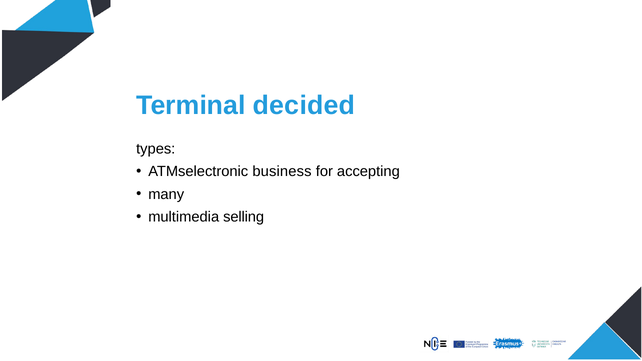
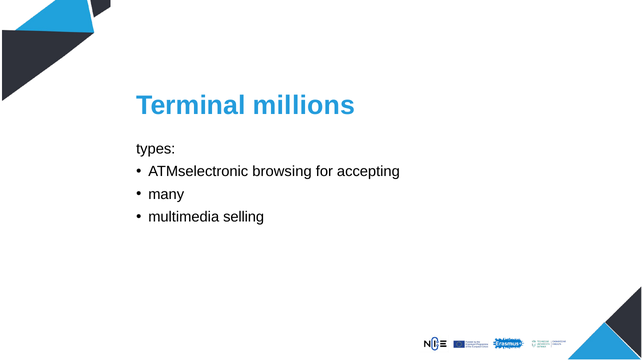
decided: decided -> millions
business: business -> browsing
